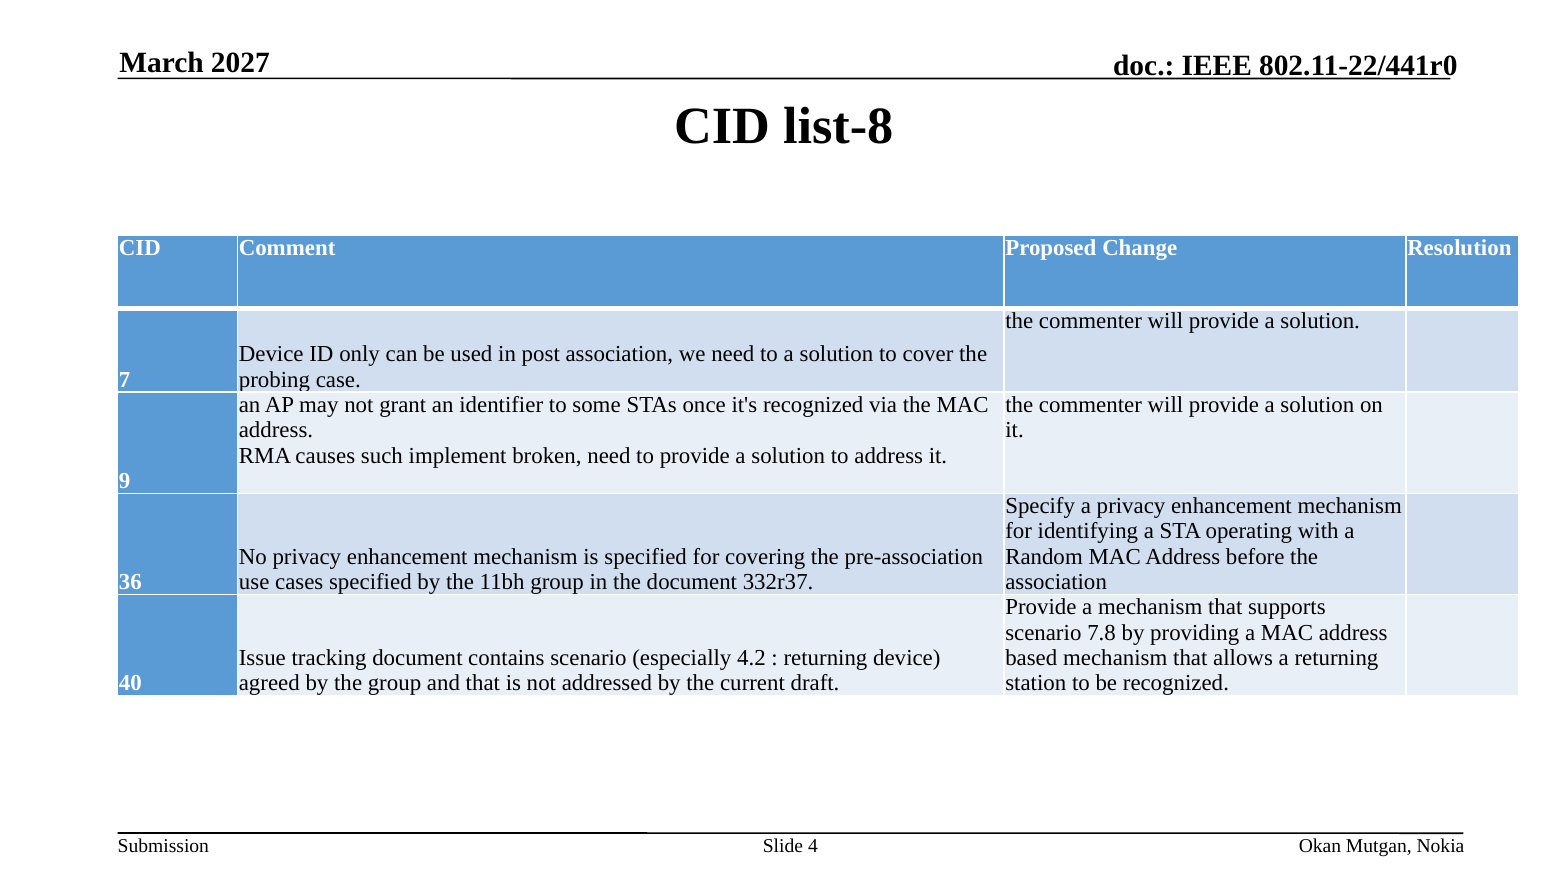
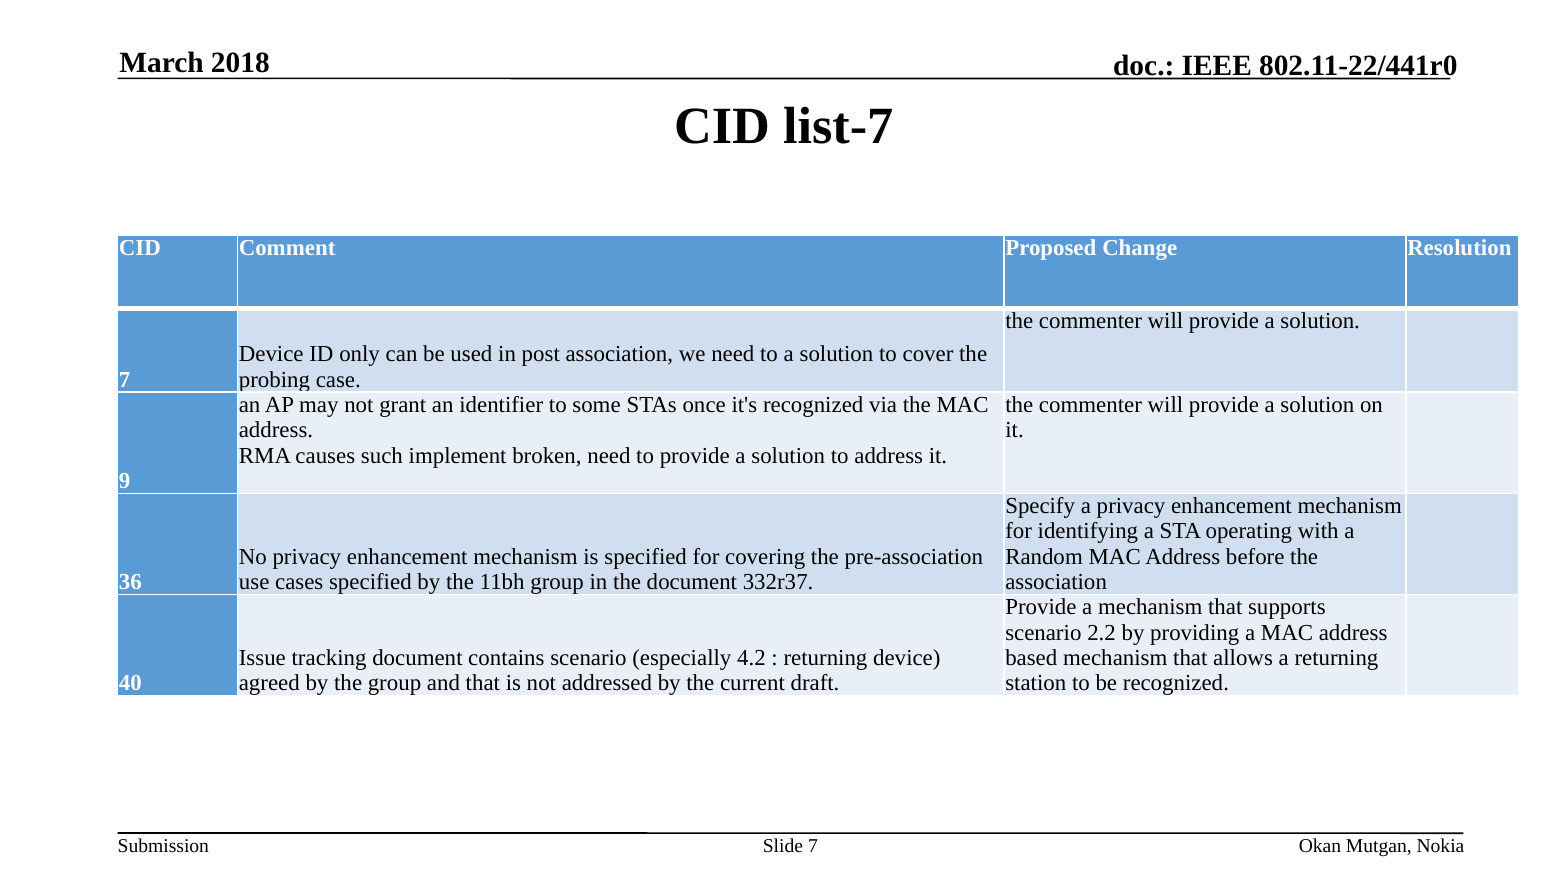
2027: 2027 -> 2018
list-8: list-8 -> list-7
7.8: 7.8 -> 2.2
Slide 4: 4 -> 7
